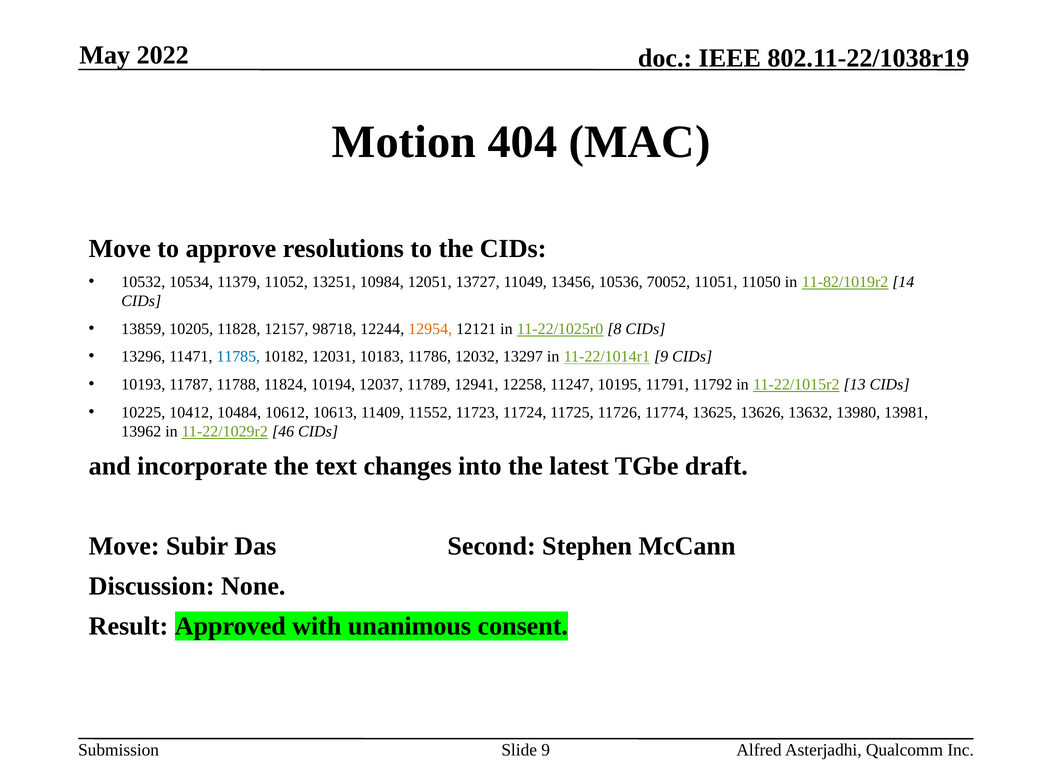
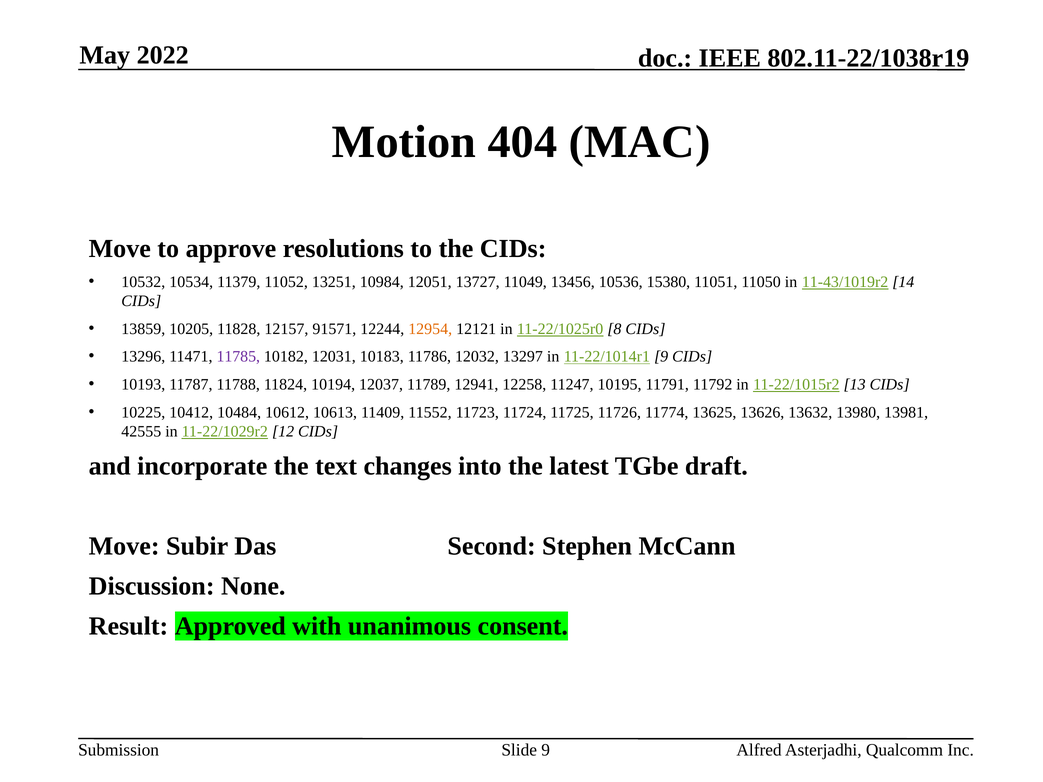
70052: 70052 -> 15380
11-82/1019r2: 11-82/1019r2 -> 11-43/1019r2
98718: 98718 -> 91571
11785 colour: blue -> purple
13962: 13962 -> 42555
46: 46 -> 12
